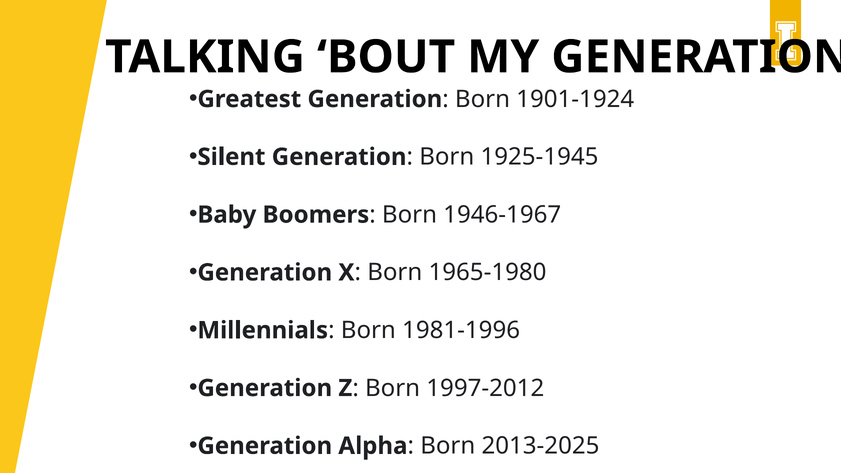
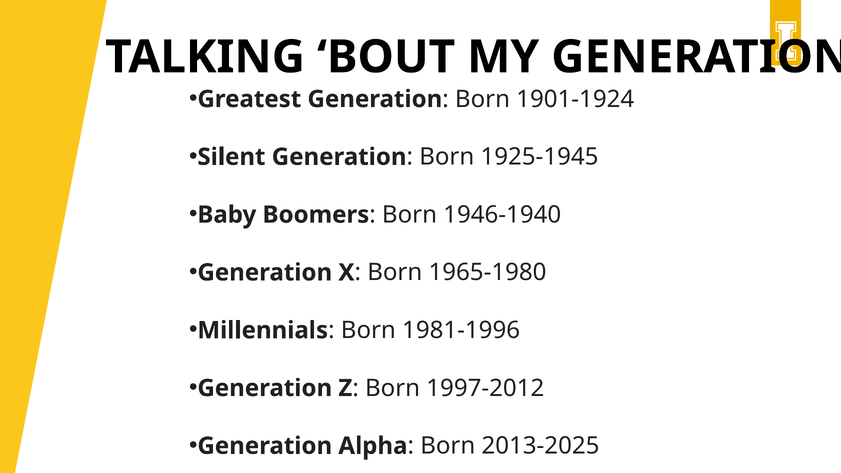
1946-1967: 1946-1967 -> 1946-1940
